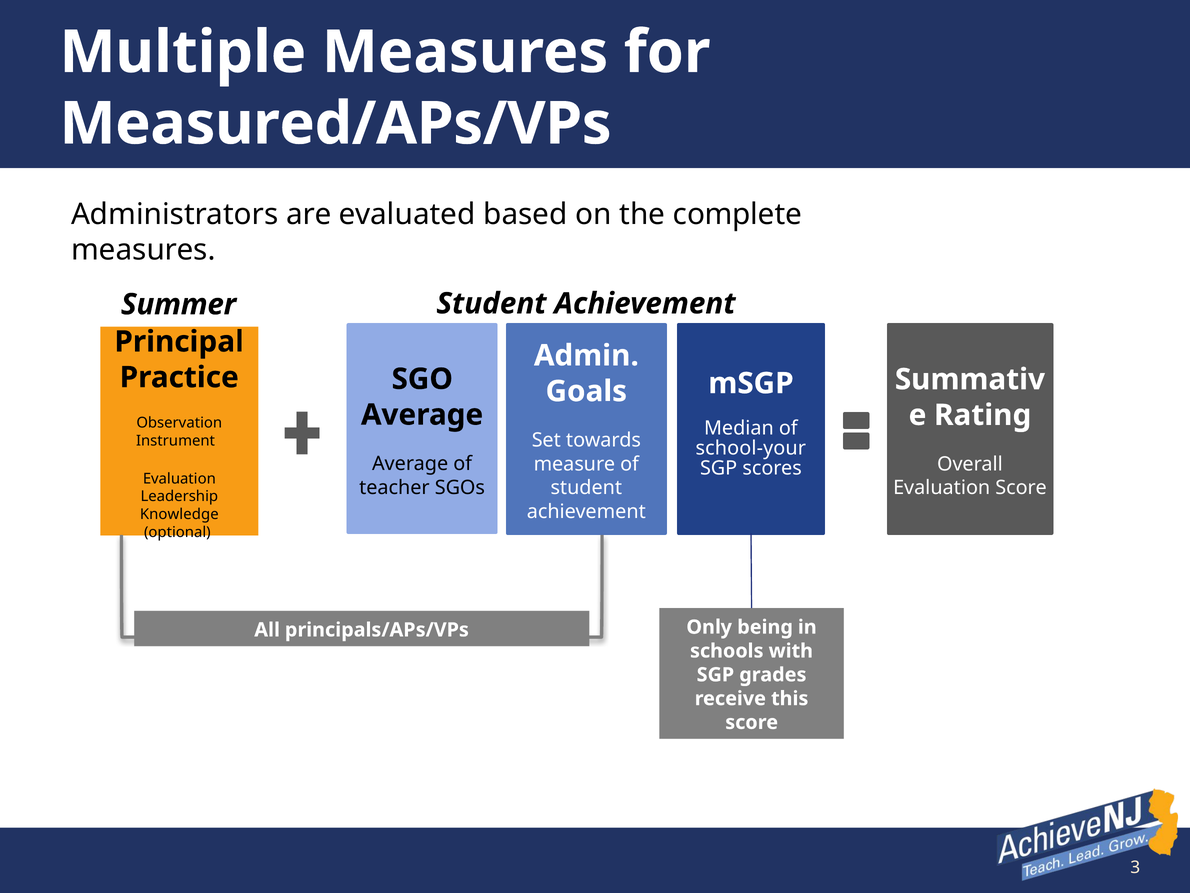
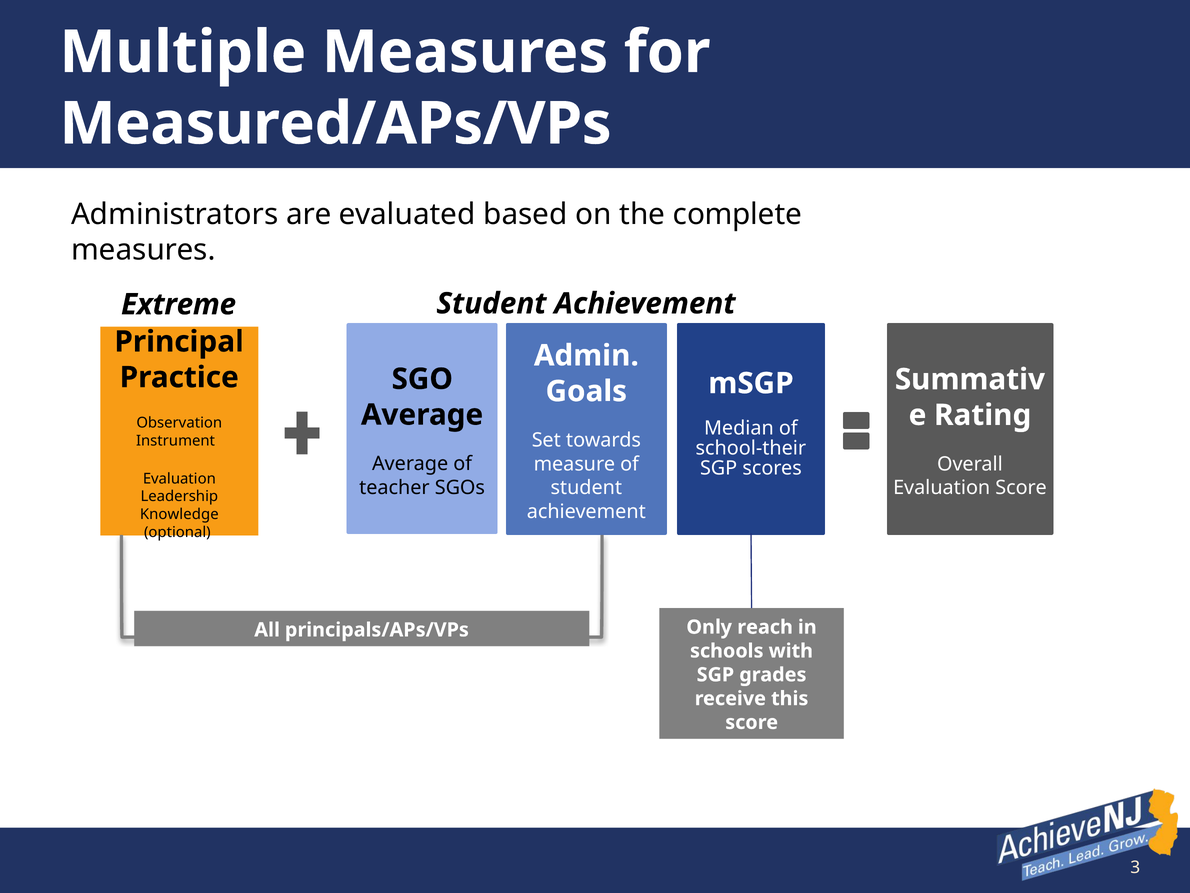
Summer: Summer -> Extreme
school-your: school-your -> school-their
being: being -> reach
